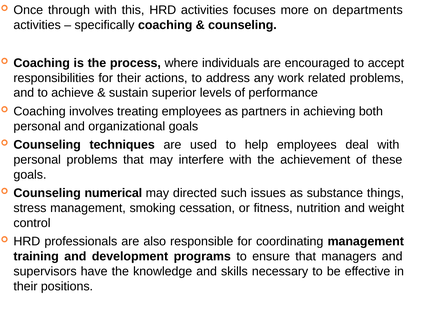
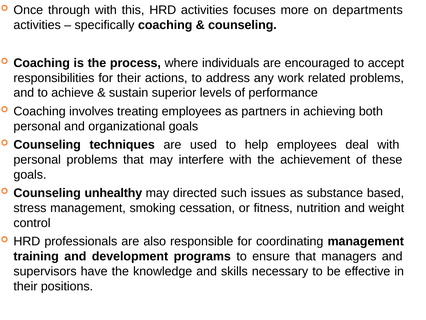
numerical: numerical -> unhealthy
things: things -> based
